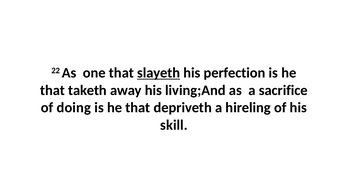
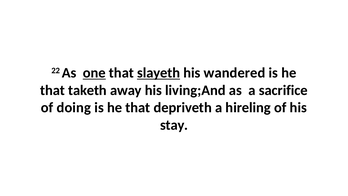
one underline: none -> present
perfection: perfection -> wandered
skill: skill -> stay
